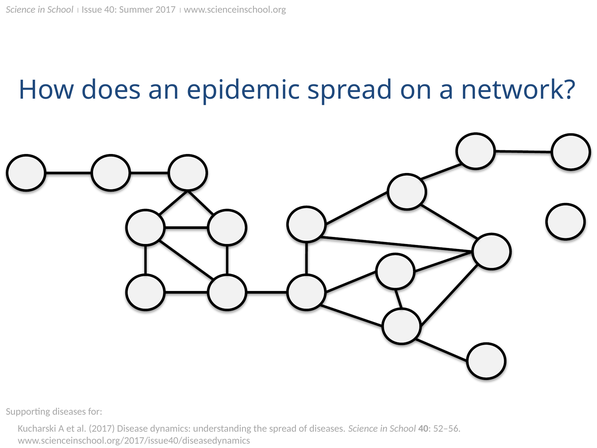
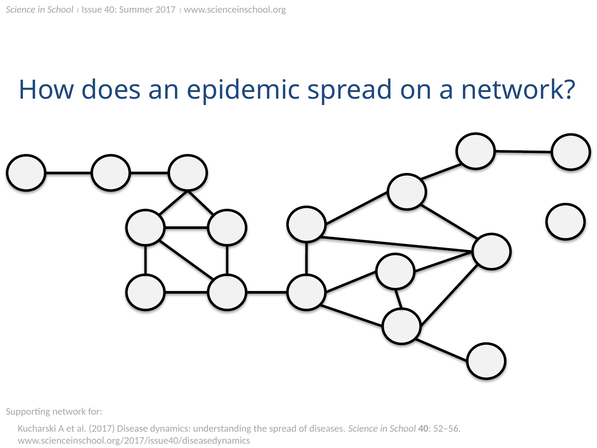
Supporting diseases: diseases -> network
